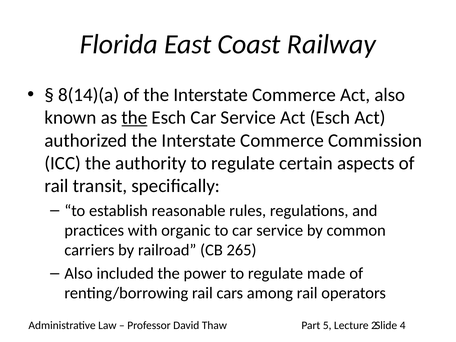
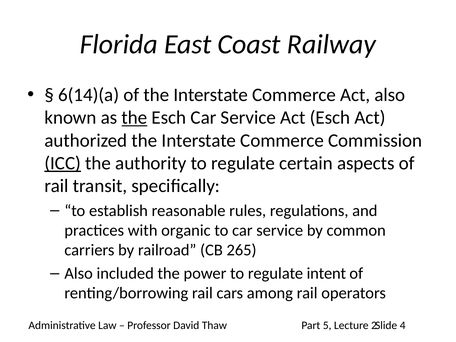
8(14)(a: 8(14)(a -> 6(14)(a
ICC underline: none -> present
made: made -> intent
